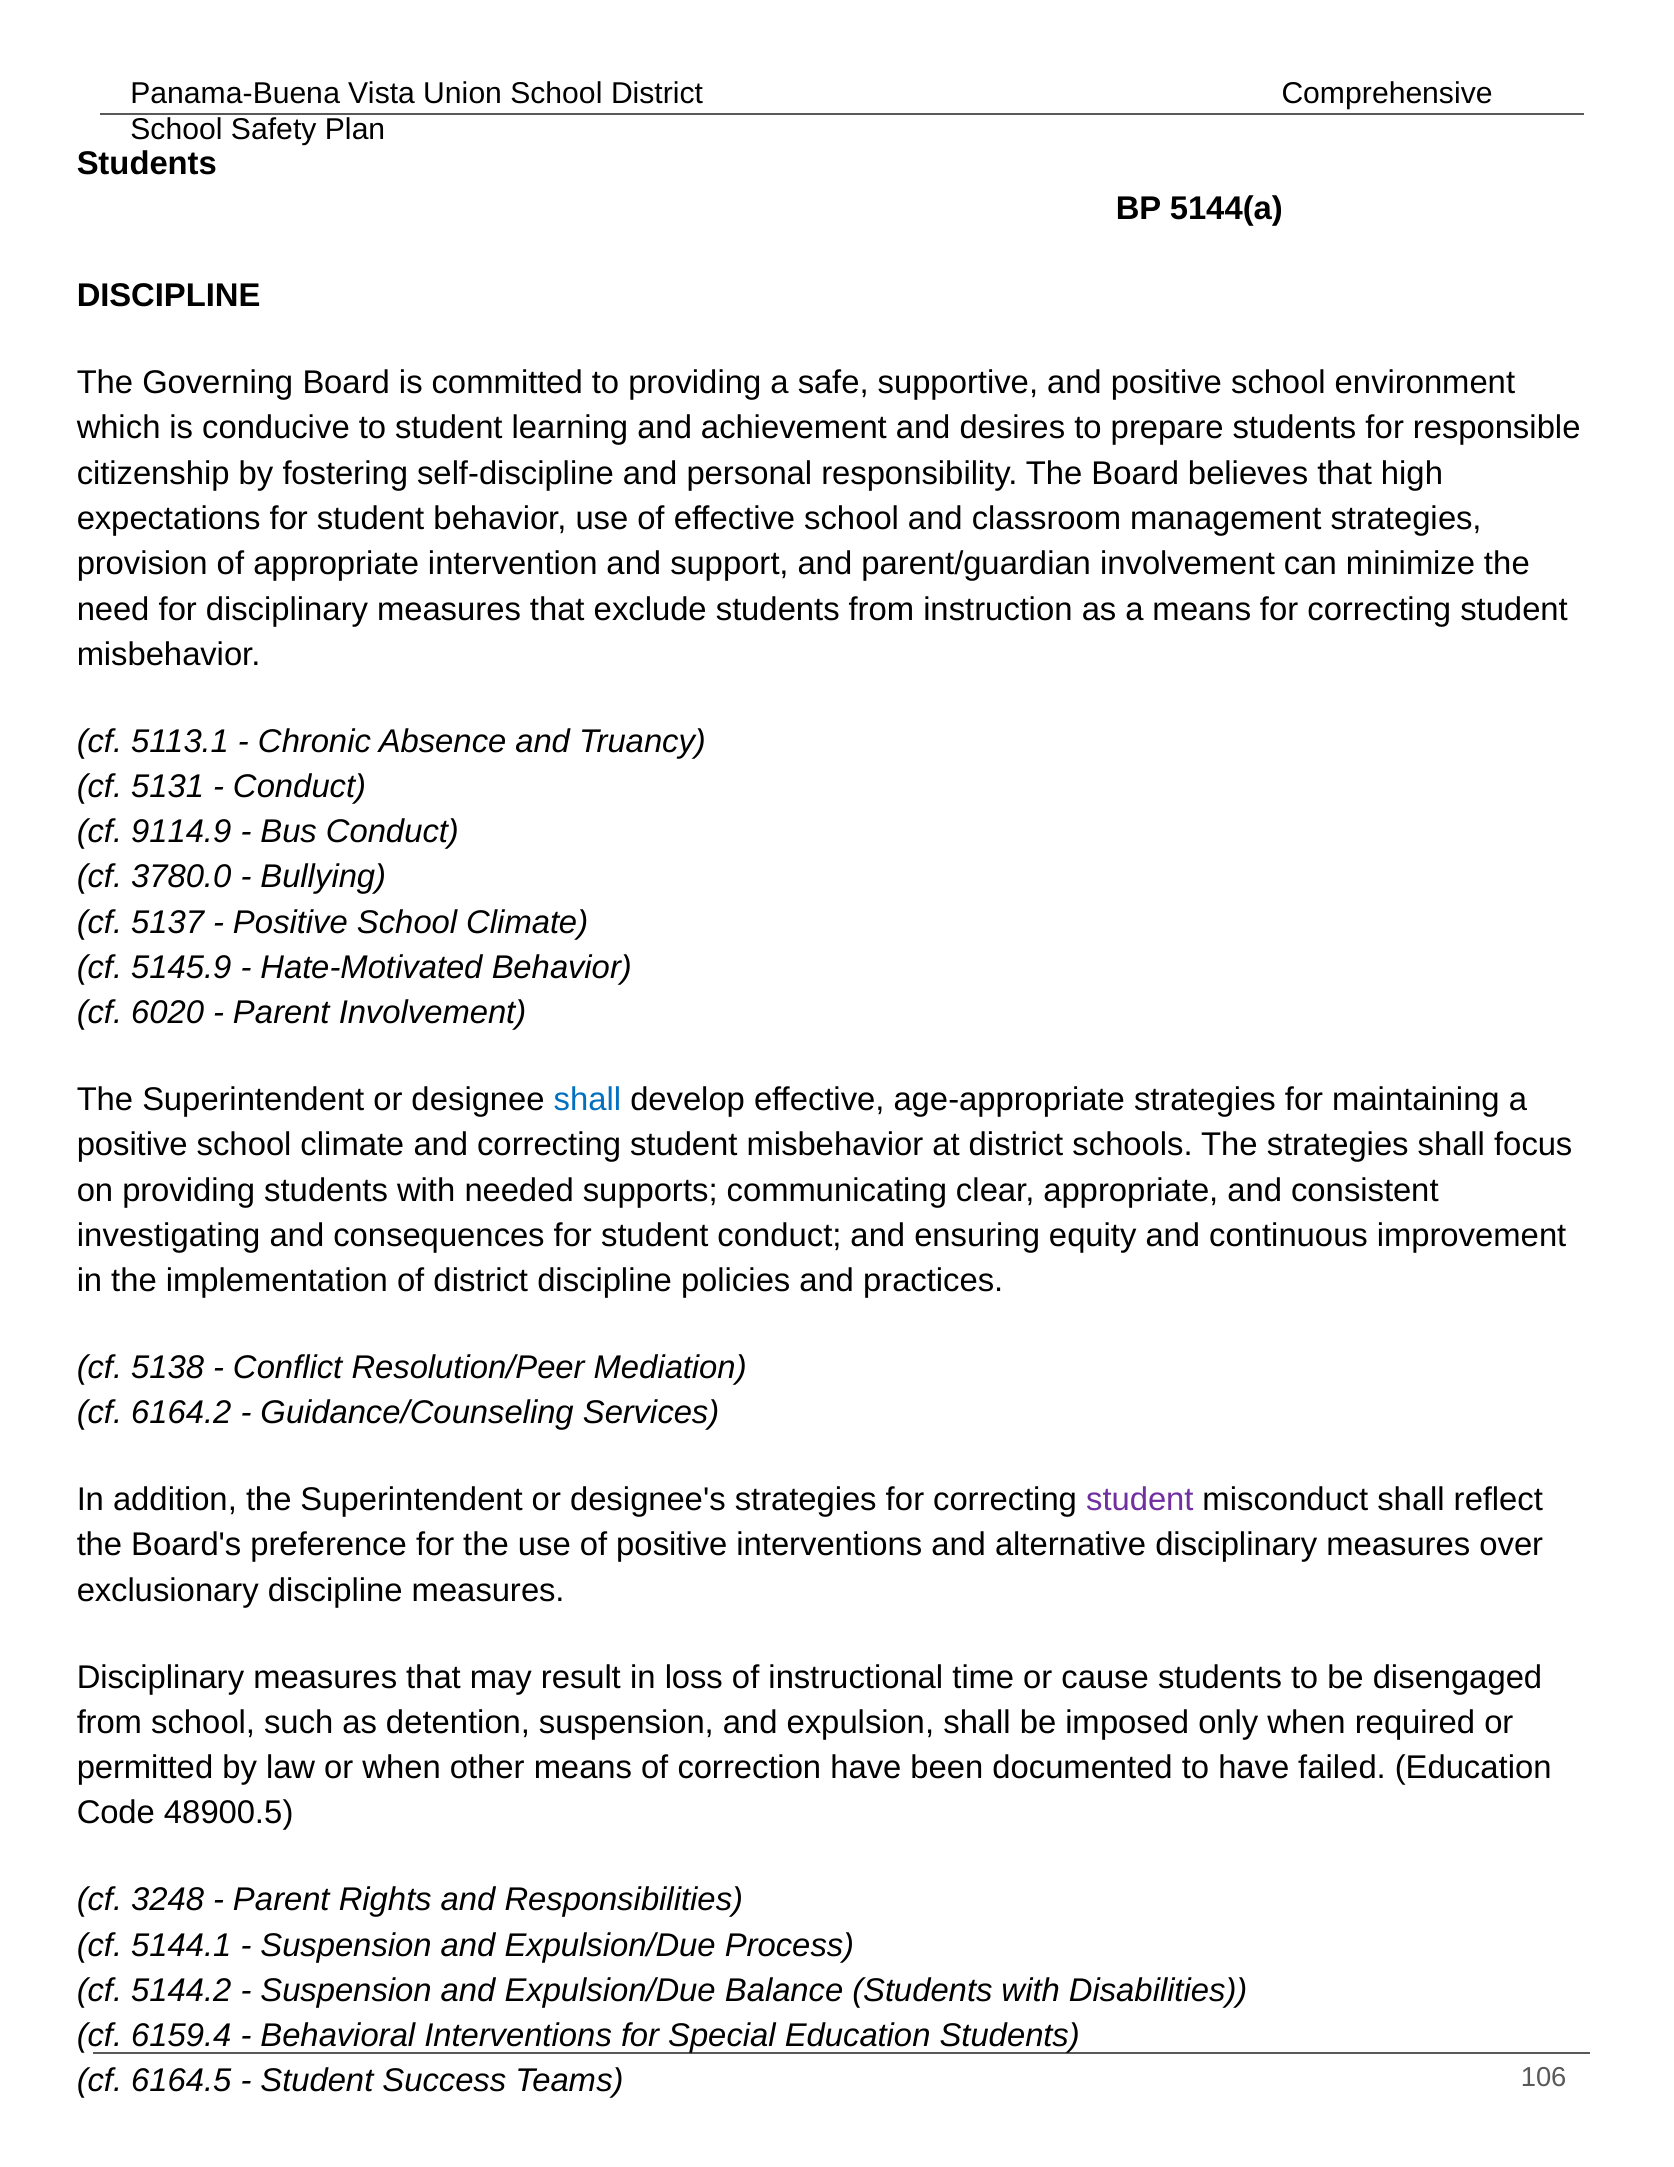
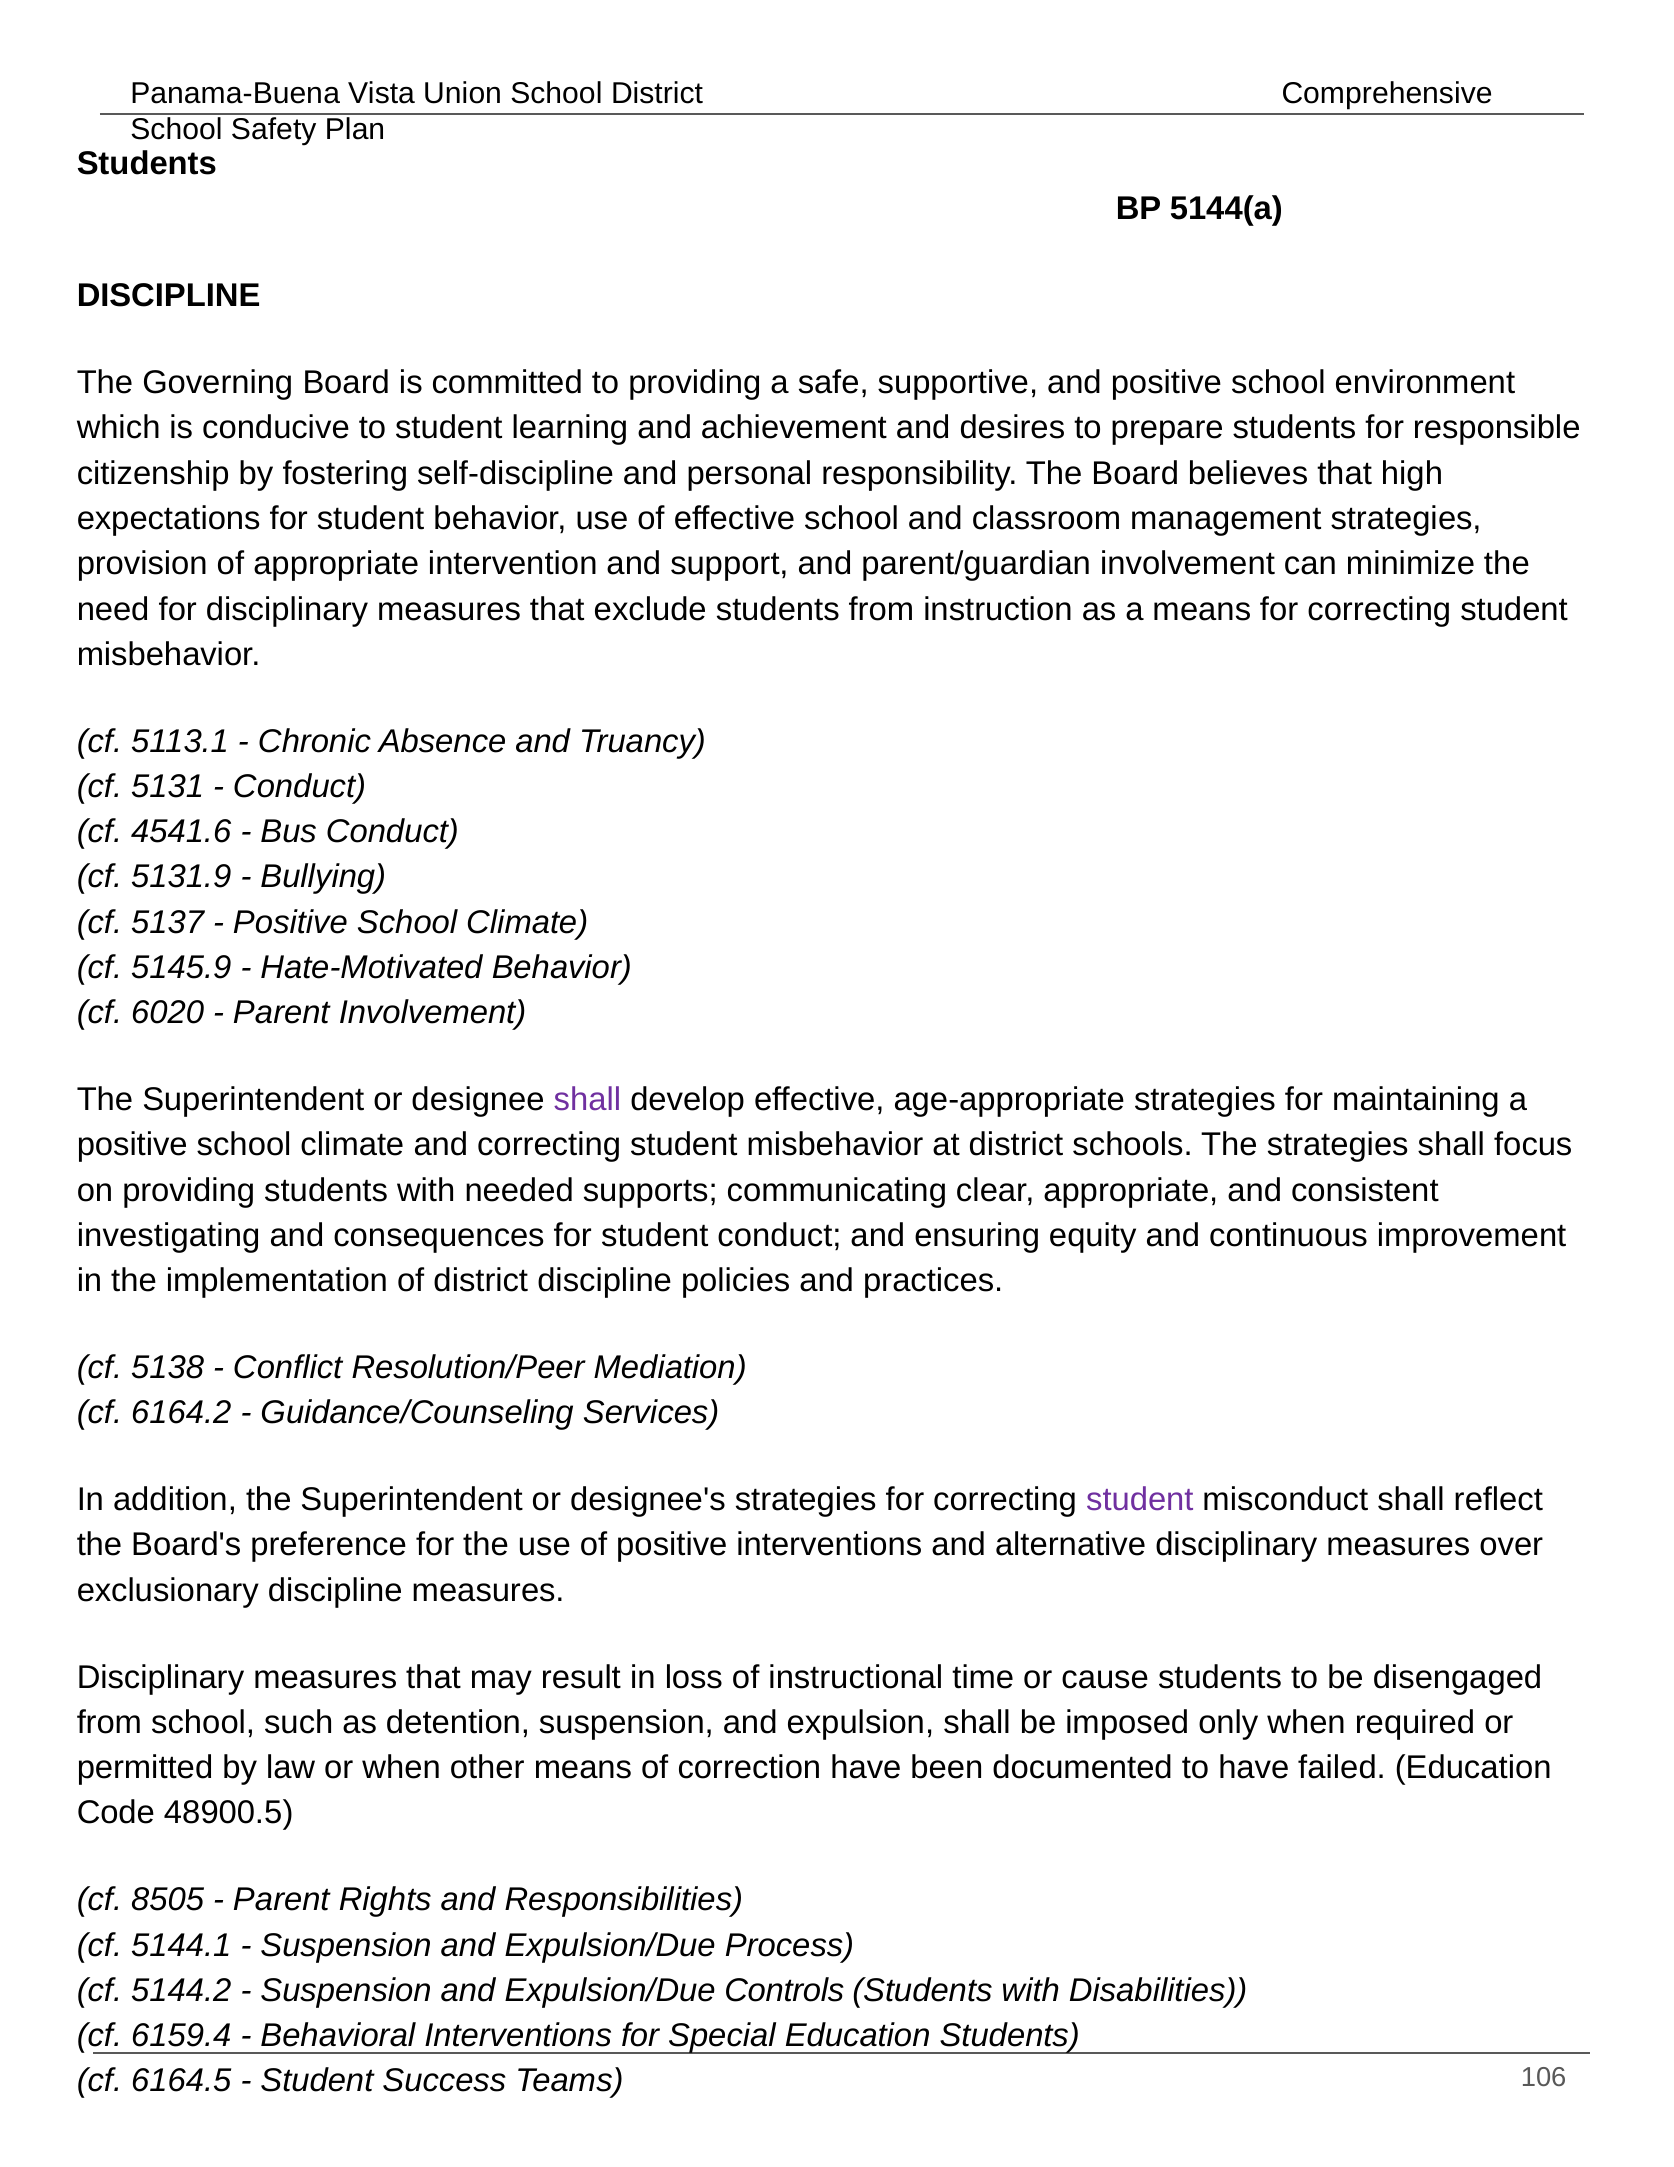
9114.9: 9114.9 -> 4541.6
3780.0: 3780.0 -> 5131.9
shall at (587, 1099) colour: blue -> purple
3248: 3248 -> 8505
Balance: Balance -> Controls
